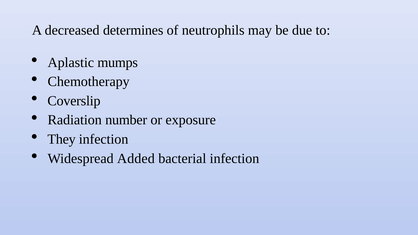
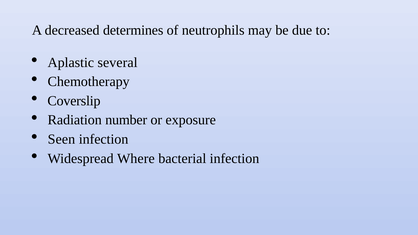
mumps: mumps -> several
They: They -> Seen
Added: Added -> Where
